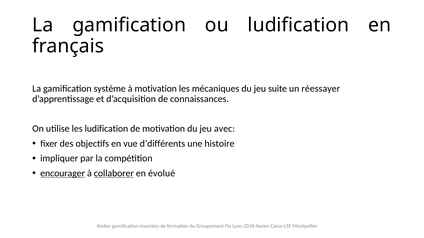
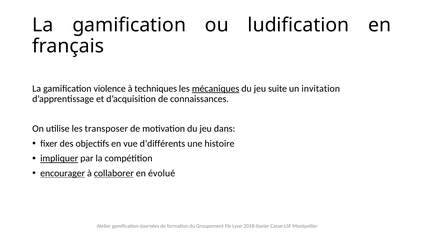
système: système -> violence
à motivation: motivation -> techniques
mécaniques underline: none -> present
réessayer: réessayer -> invitation
les ludification: ludification -> transposer
avec: avec -> dans
impliquer underline: none -> present
